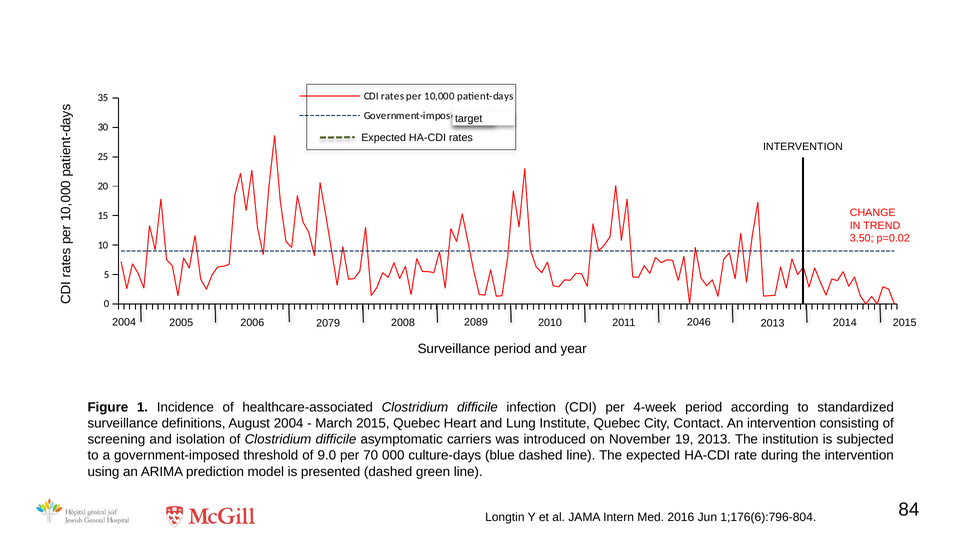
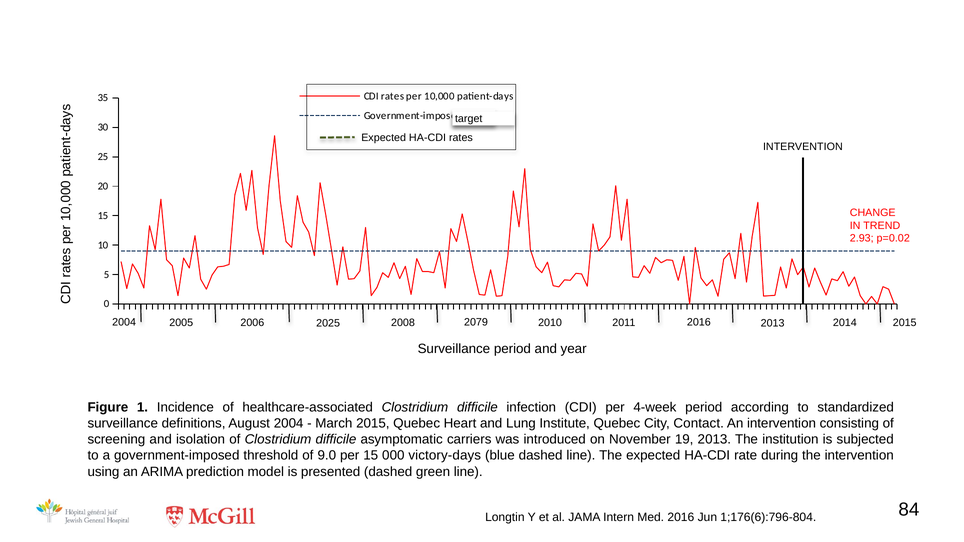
3.50: 3.50 -> 2.93
2079: 2079 -> 2025
2089: 2089 -> 2079
2011 2046: 2046 -> 2016
per 70: 70 -> 15
culture-days: culture-days -> victory-days
